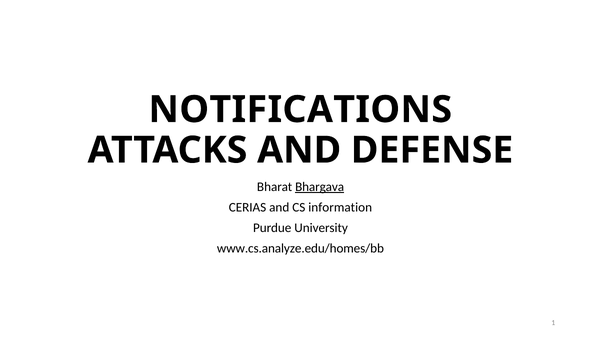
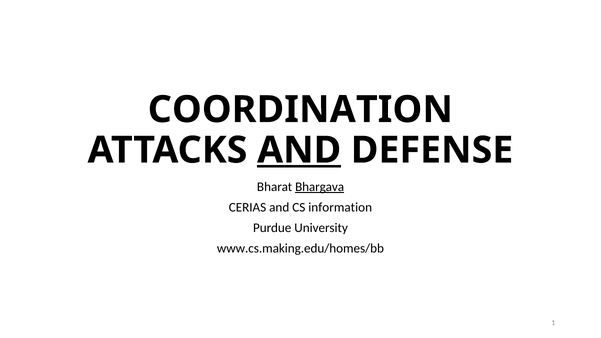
NOTIFICATIONS: NOTIFICATIONS -> COORDINATION
AND at (299, 150) underline: none -> present
www.cs.analyze.edu/homes/bb: www.cs.analyze.edu/homes/bb -> www.cs.making.edu/homes/bb
